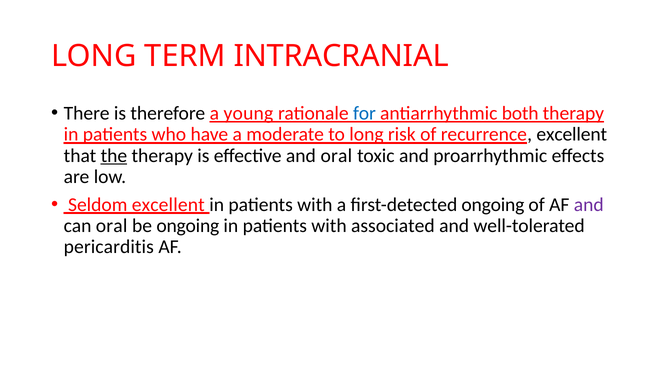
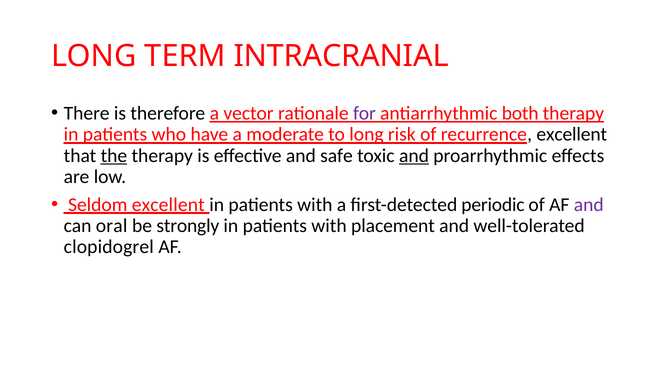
young: young -> vector
for colour: blue -> purple
and oral: oral -> safe
and at (414, 156) underline: none -> present
first-detected ongoing: ongoing -> periodic
be ongoing: ongoing -> strongly
associated: associated -> placement
pericarditis: pericarditis -> clopidogrel
